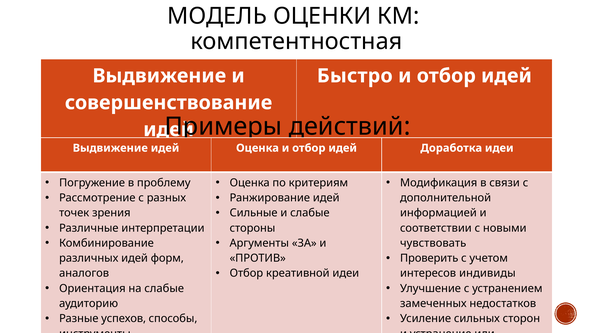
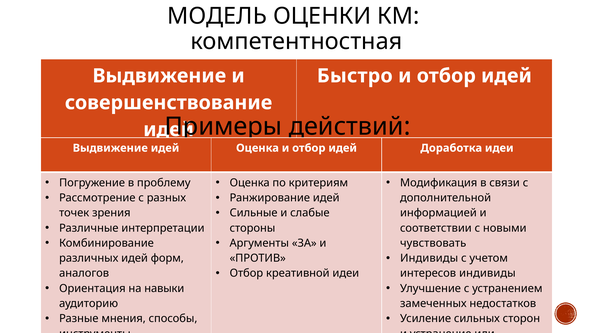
Проверить at (429, 259): Проверить -> Индивиды
на слабые: слабые -> навыки
успехов: успехов -> мнения
